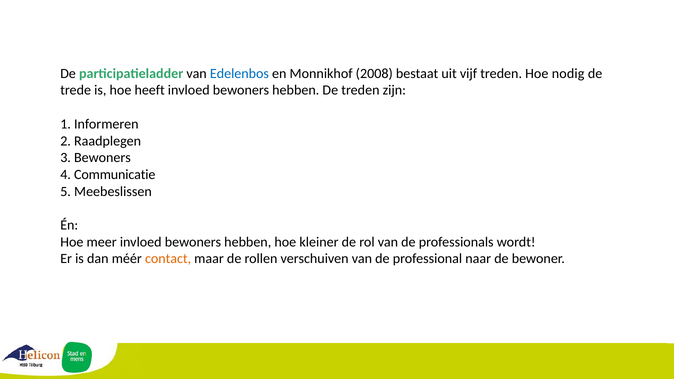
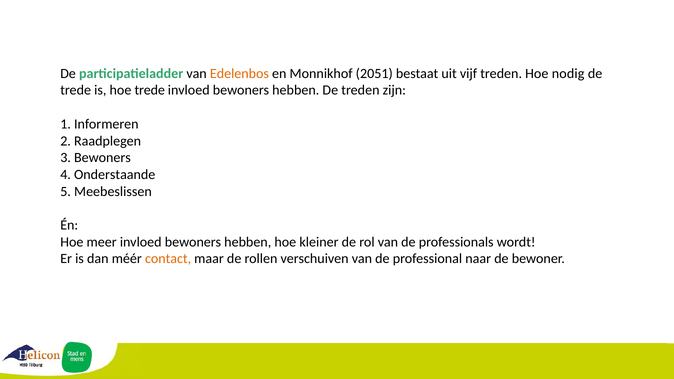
Edelenbos colour: blue -> orange
2008: 2008 -> 2051
hoe heeft: heeft -> trede
Communicatie: Communicatie -> Onderstaande
